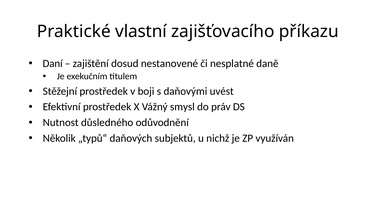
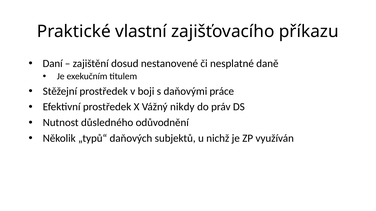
uvést: uvést -> práce
smysl: smysl -> nikdy
